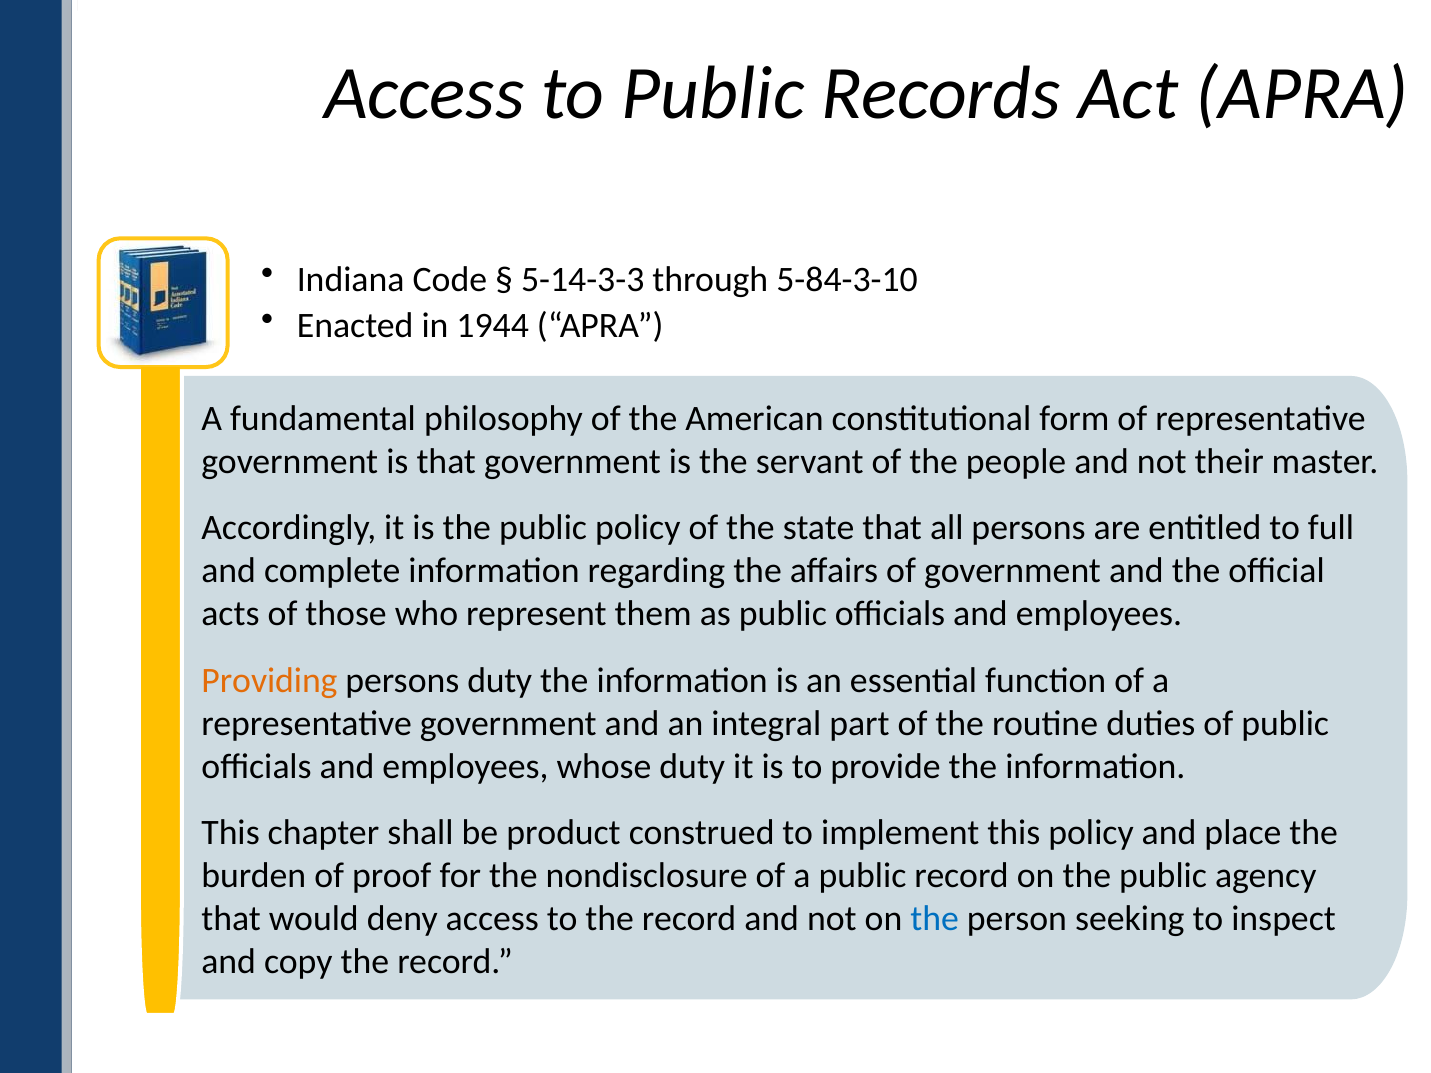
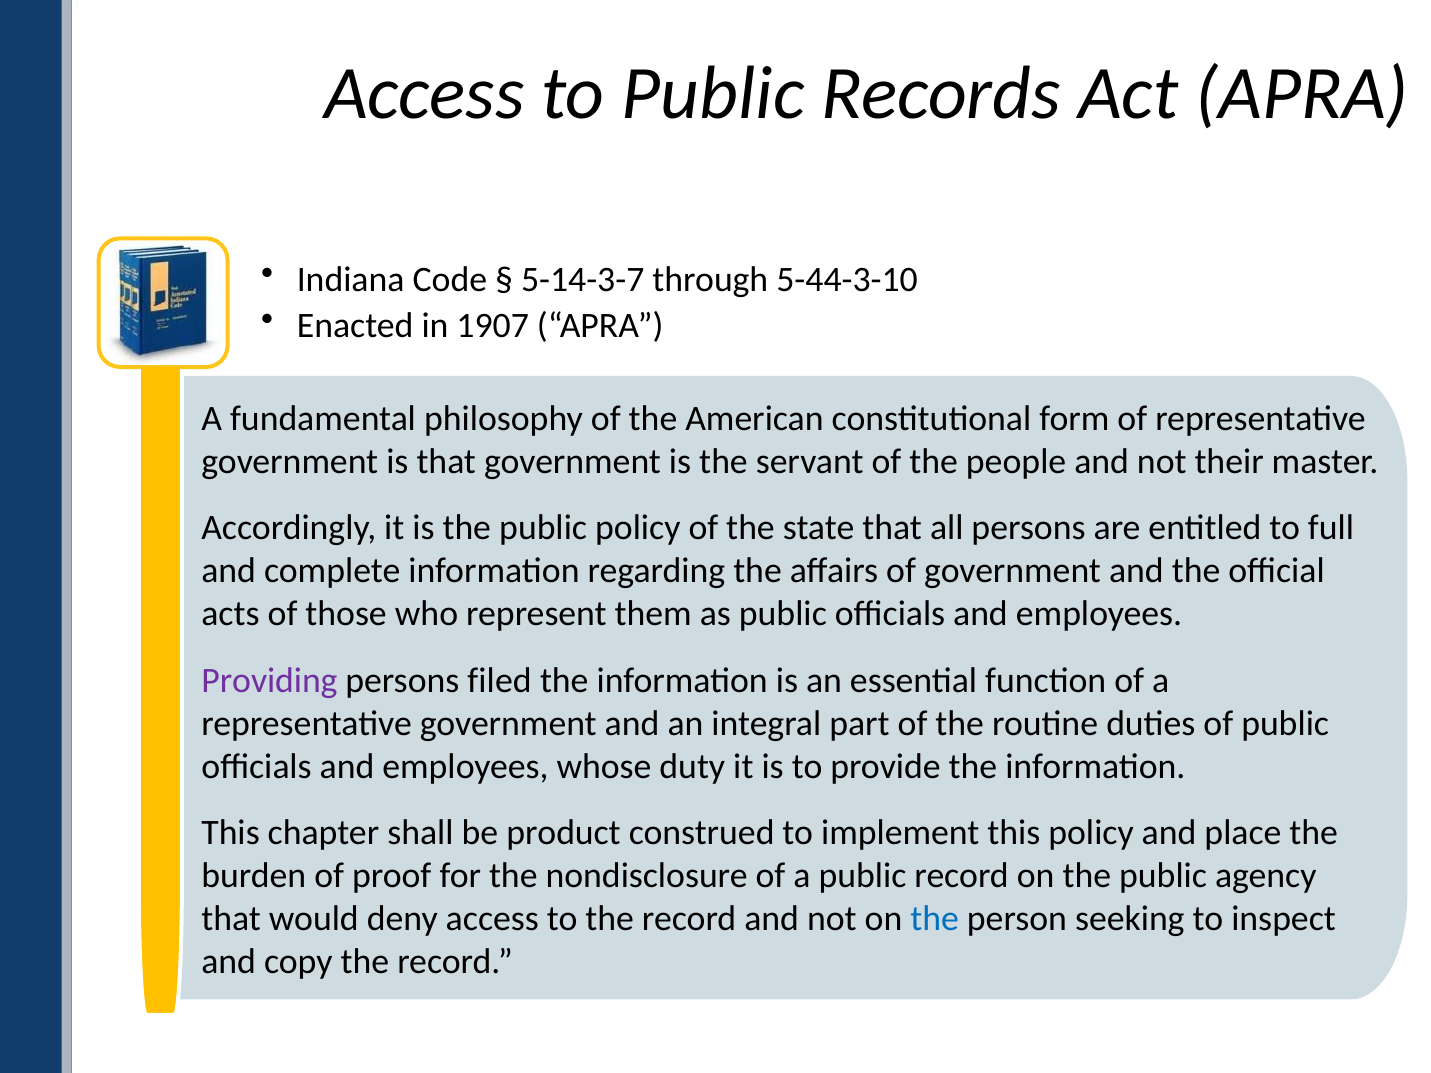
5-14-3-3: 5-14-3-3 -> 5-14-3-7
5-84-3-10: 5-84-3-10 -> 5-44-3-10
1944: 1944 -> 1907
Providing colour: orange -> purple
persons duty: duty -> filed
